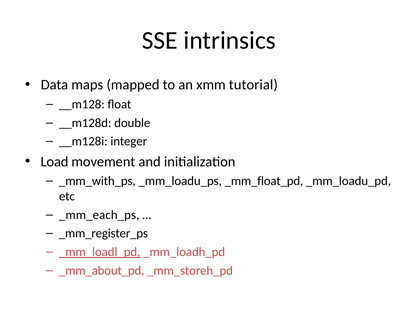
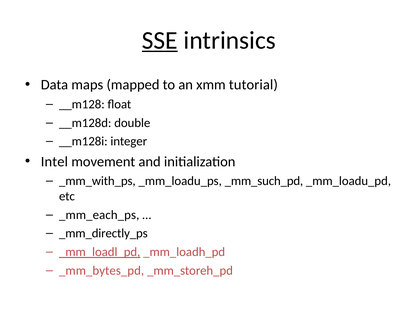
SSE underline: none -> present
Load: Load -> Intel
_mm_float_pd: _mm_float_pd -> _mm_such_pd
_mm_register_ps: _mm_register_ps -> _mm_directly_ps
_mm_about_pd: _mm_about_pd -> _mm_bytes_pd
